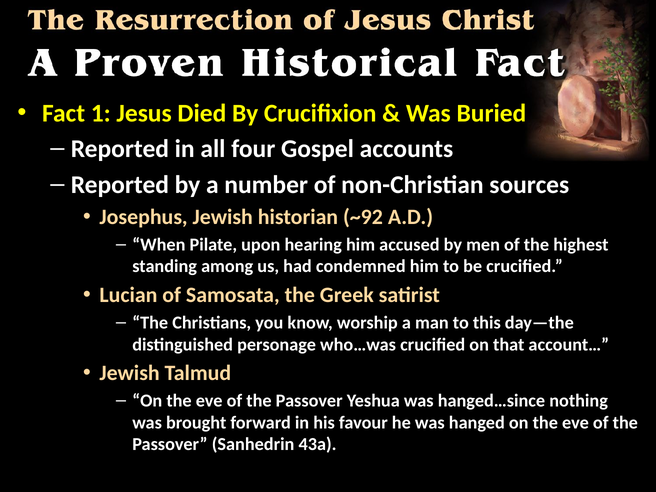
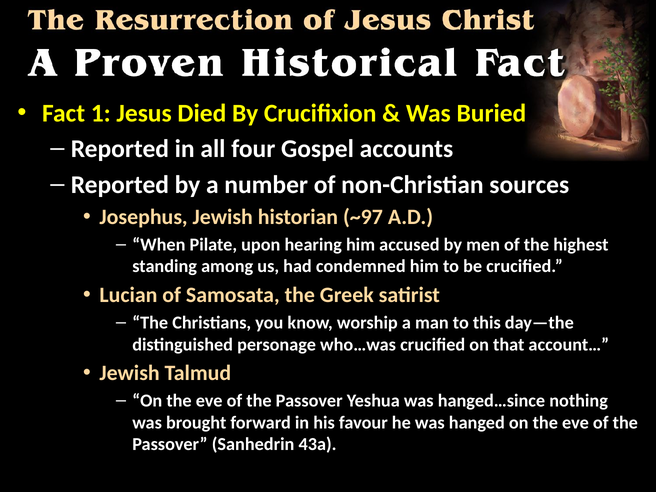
~92: ~92 -> ~97
